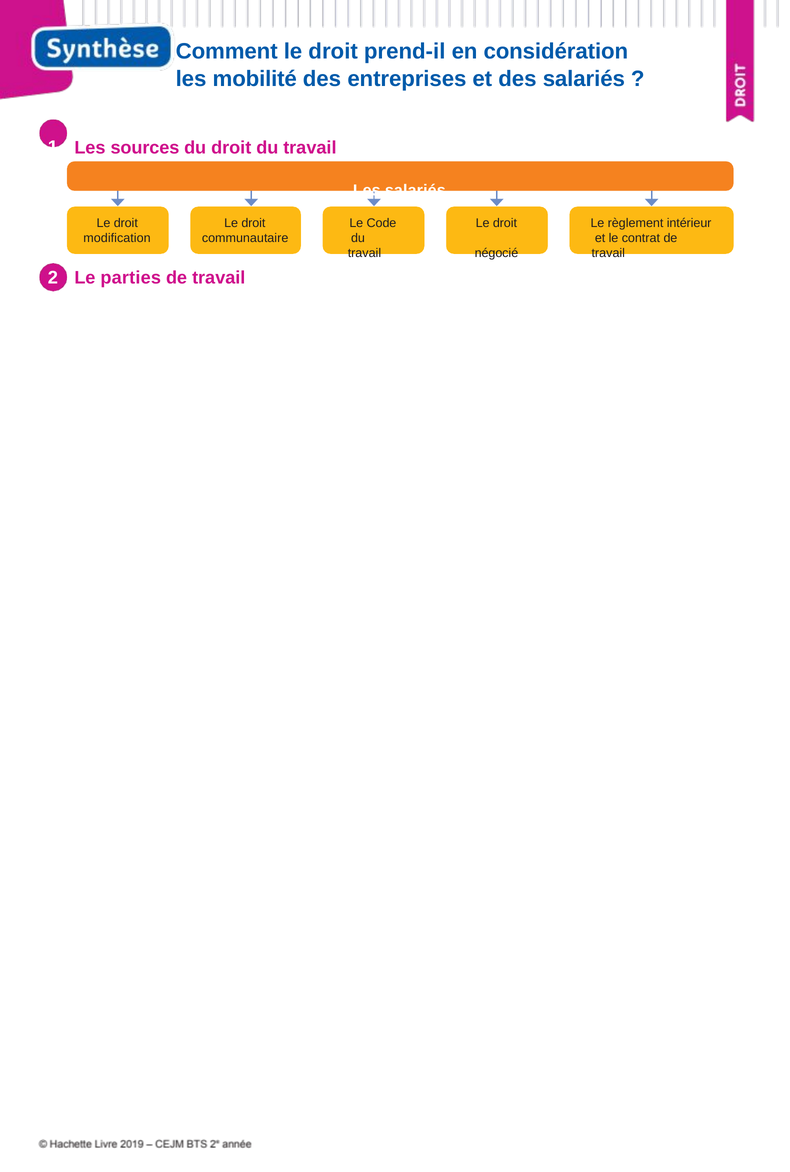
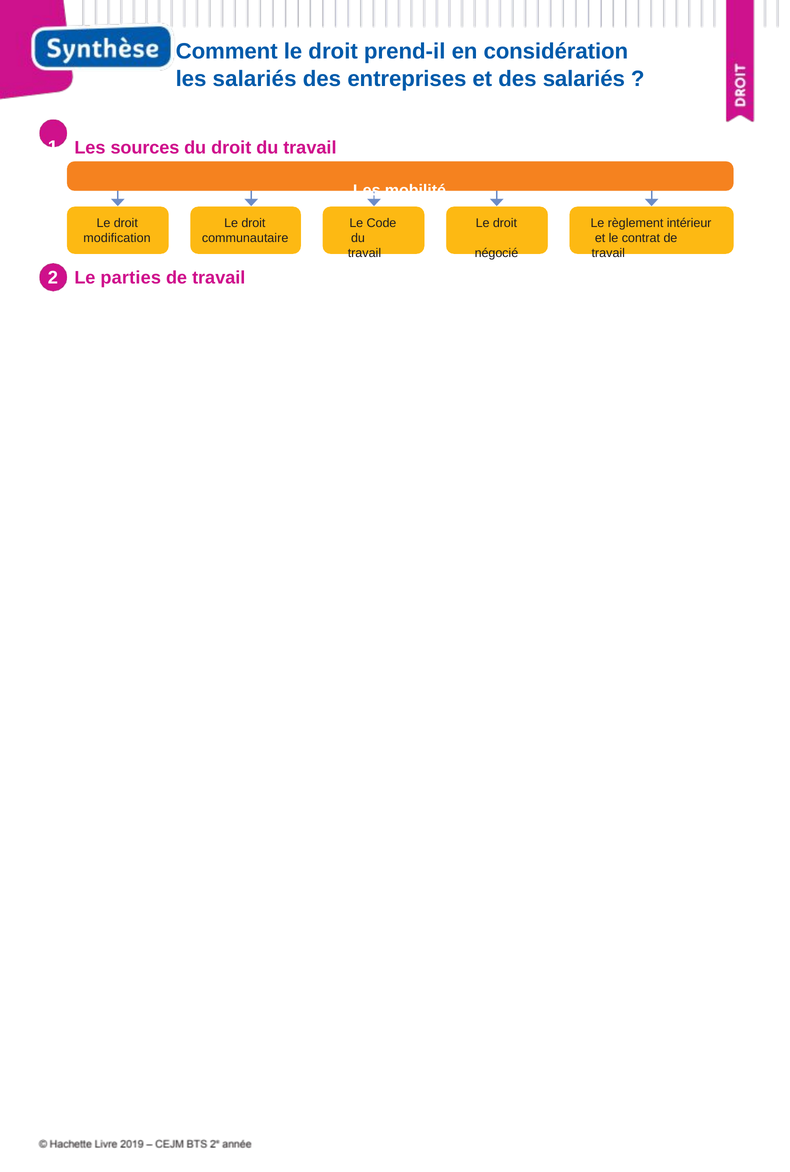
les mobilité: mobilité -> salariés
Les salariés: salariés -> mobilité
